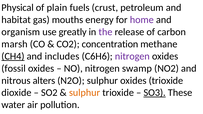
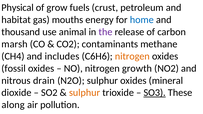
plain: plain -> grow
home colour: purple -> blue
organism: organism -> thousand
greatly: greatly -> animal
concentration: concentration -> contaminants
CH4 underline: present -> none
nitrogen at (132, 56) colour: purple -> orange
swamp: swamp -> growth
alters: alters -> drain
oxides trioxide: trioxide -> mineral
water: water -> along
